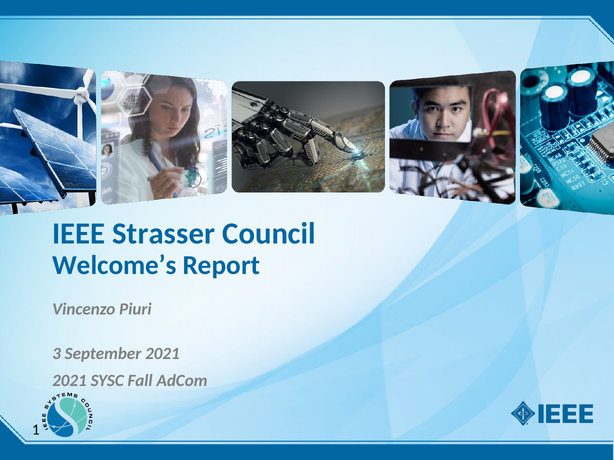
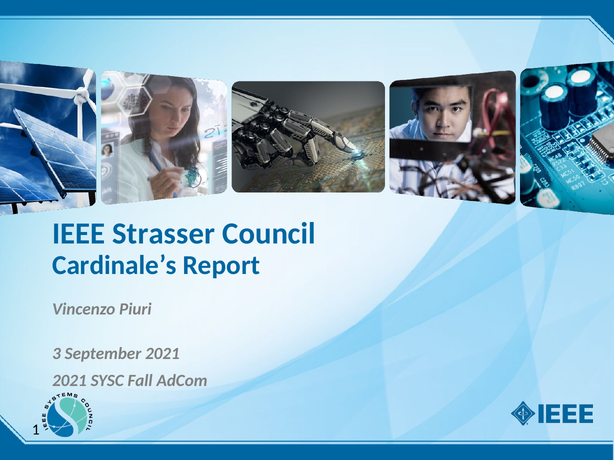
Welcome’s: Welcome’s -> Cardinale’s
